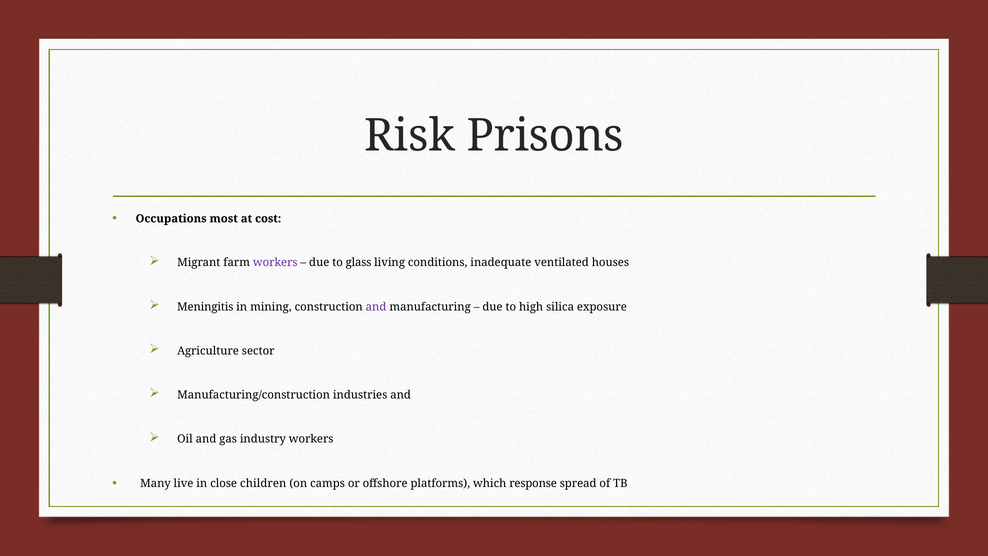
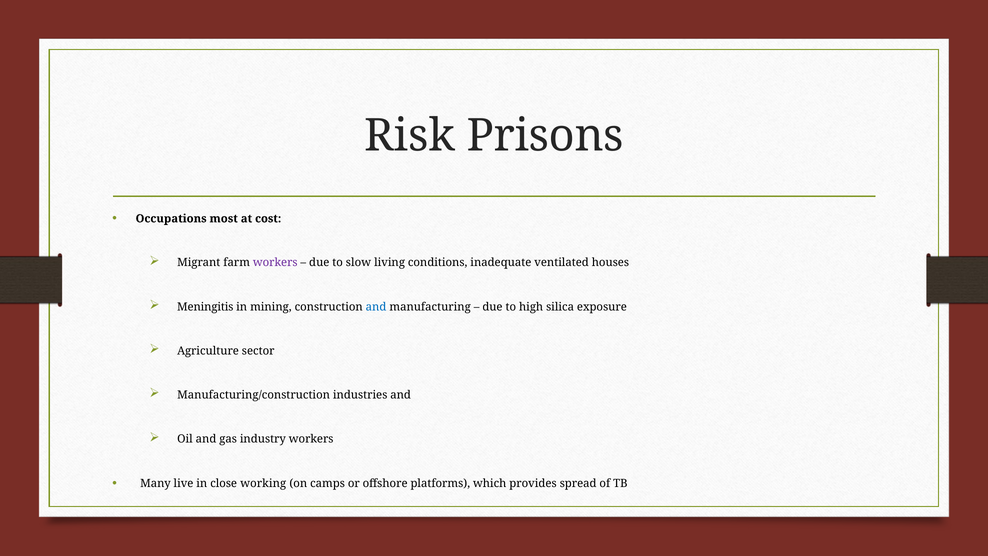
glass: glass -> slow
and at (376, 307) colour: purple -> blue
children: children -> working
response: response -> provides
